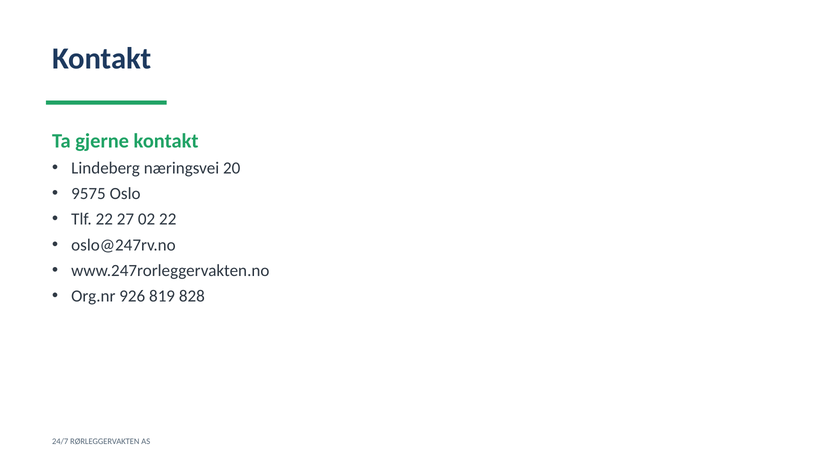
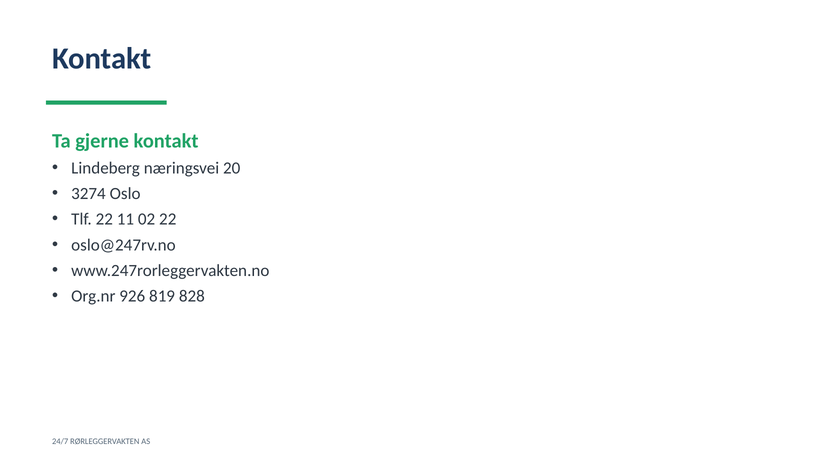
9575: 9575 -> 3274
27: 27 -> 11
